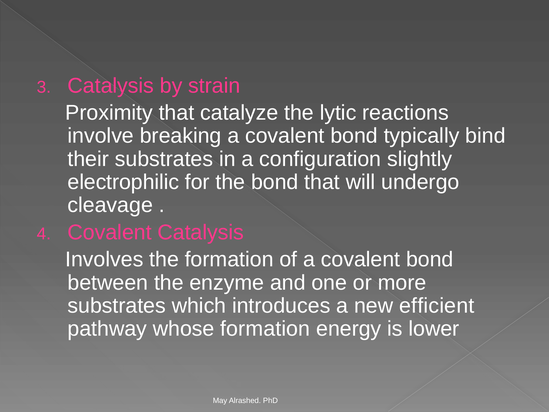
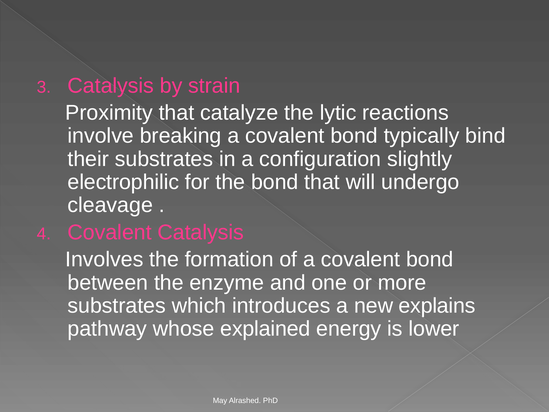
efficient: efficient -> explains
whose formation: formation -> explained
